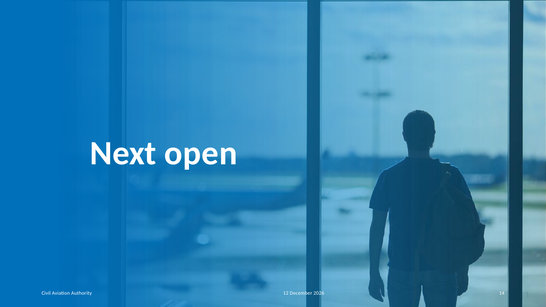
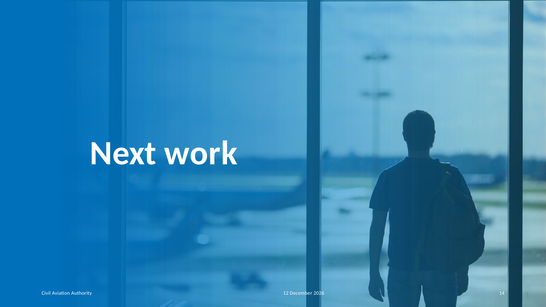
open: open -> work
